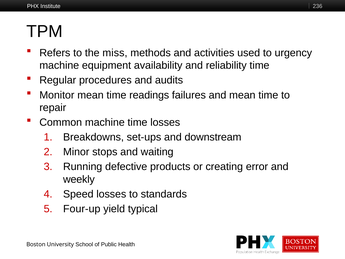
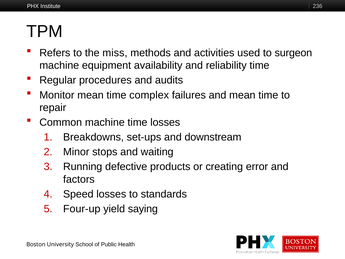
urgency: urgency -> surgeon
readings: readings -> complex
weekly: weekly -> factors
typical: typical -> saying
